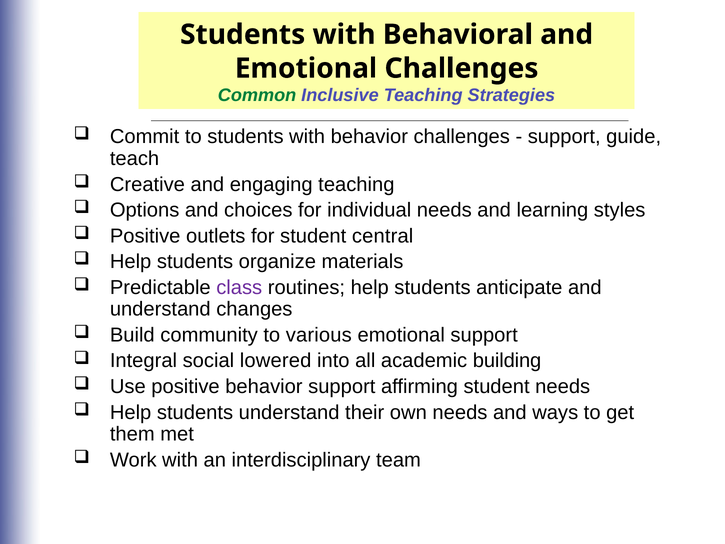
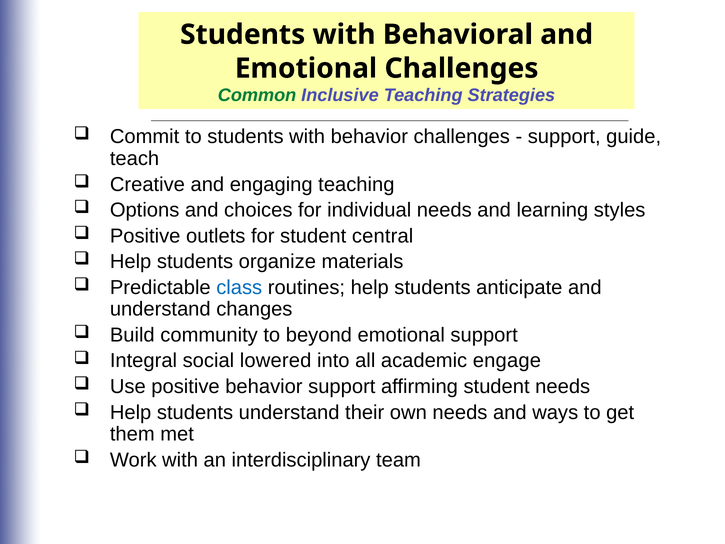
class colour: purple -> blue
various: various -> beyond
building: building -> engage
